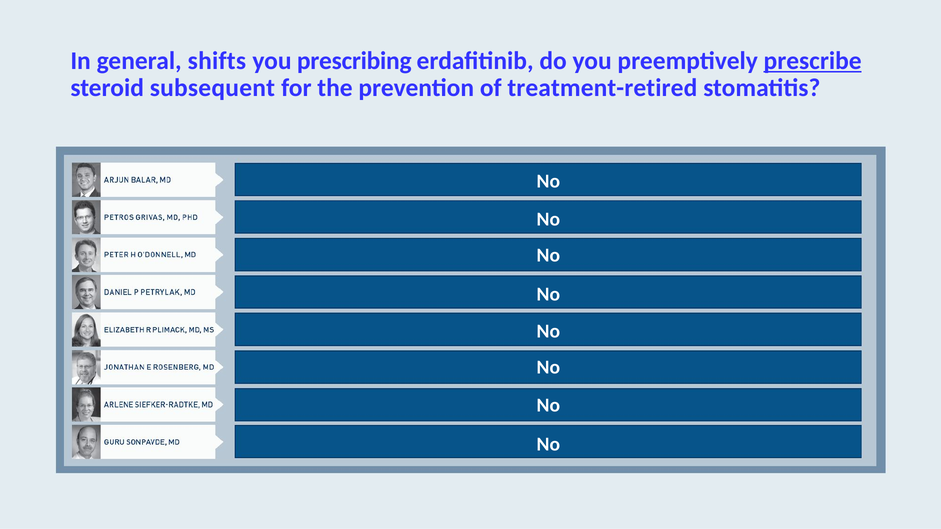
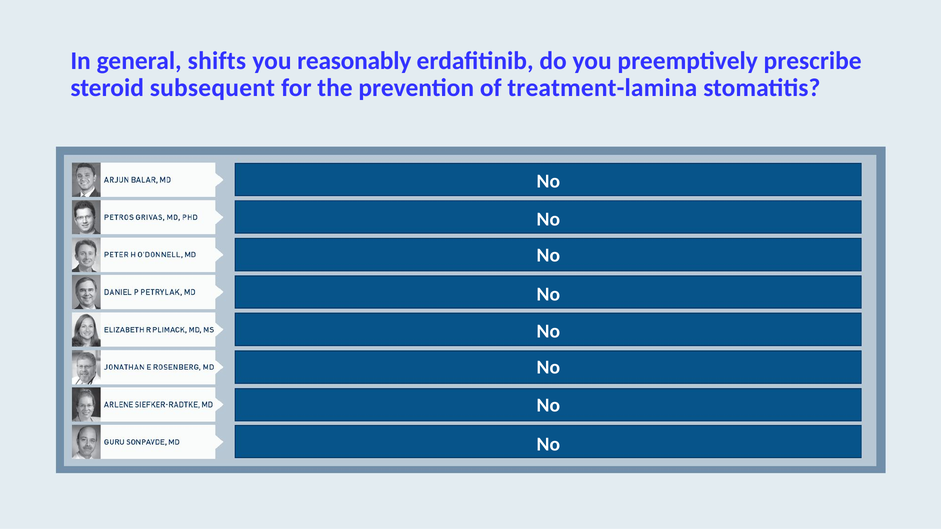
prescribing: prescribing -> reasonably
prescribe underline: present -> none
treatment-retired: treatment-retired -> treatment-lamina
